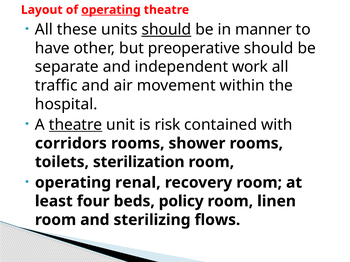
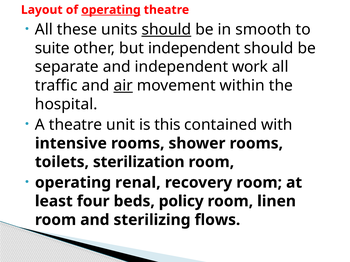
manner: manner -> smooth
have: have -> suite
but preoperative: preoperative -> independent
air underline: none -> present
theatre at (76, 125) underline: present -> none
risk: risk -> this
corridors: corridors -> intensive
